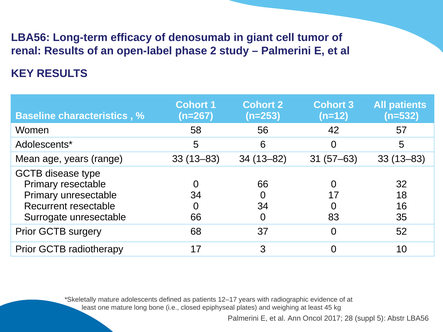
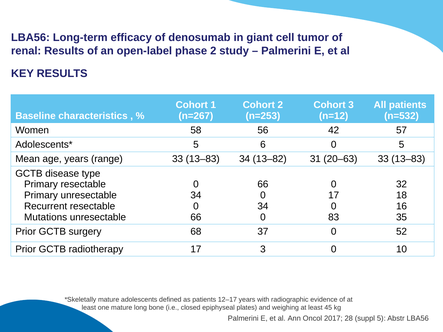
57–63: 57–63 -> 20–63
Surrogate: Surrogate -> Mutations
